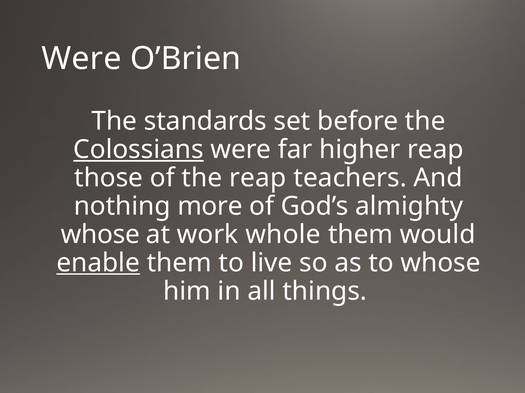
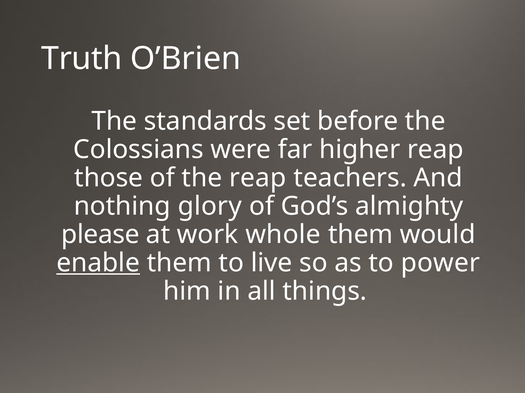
Were at (81, 59): Were -> Truth
Colossians underline: present -> none
more: more -> glory
whose at (100, 235): whose -> please
to whose: whose -> power
